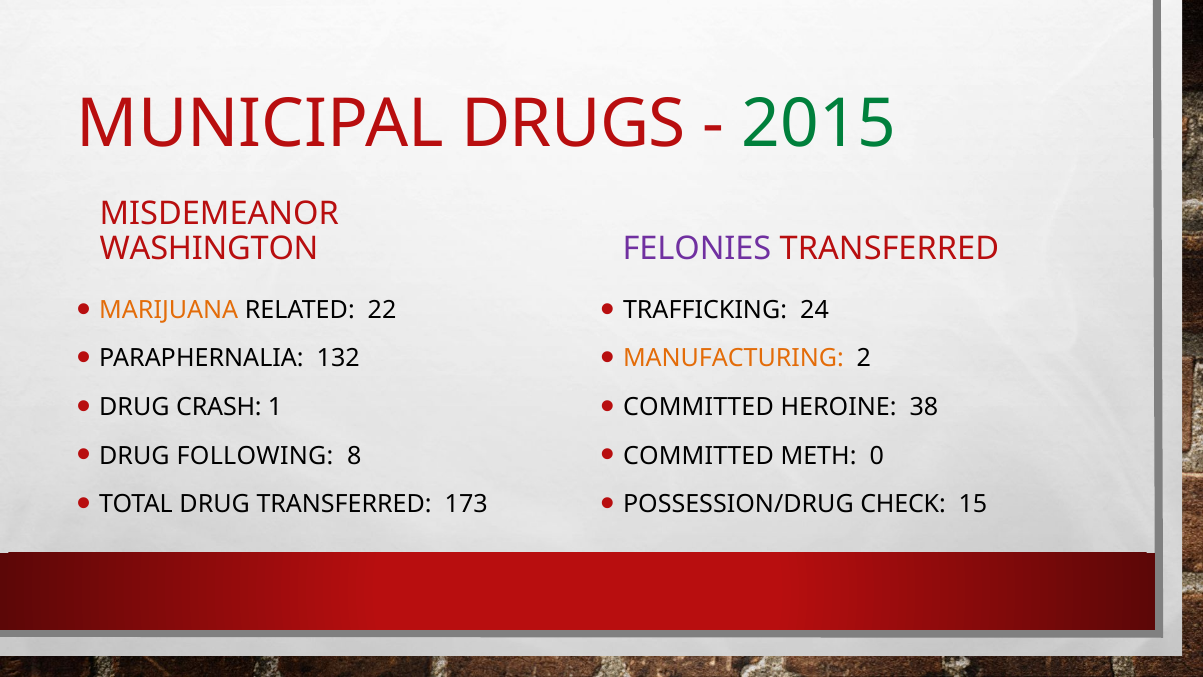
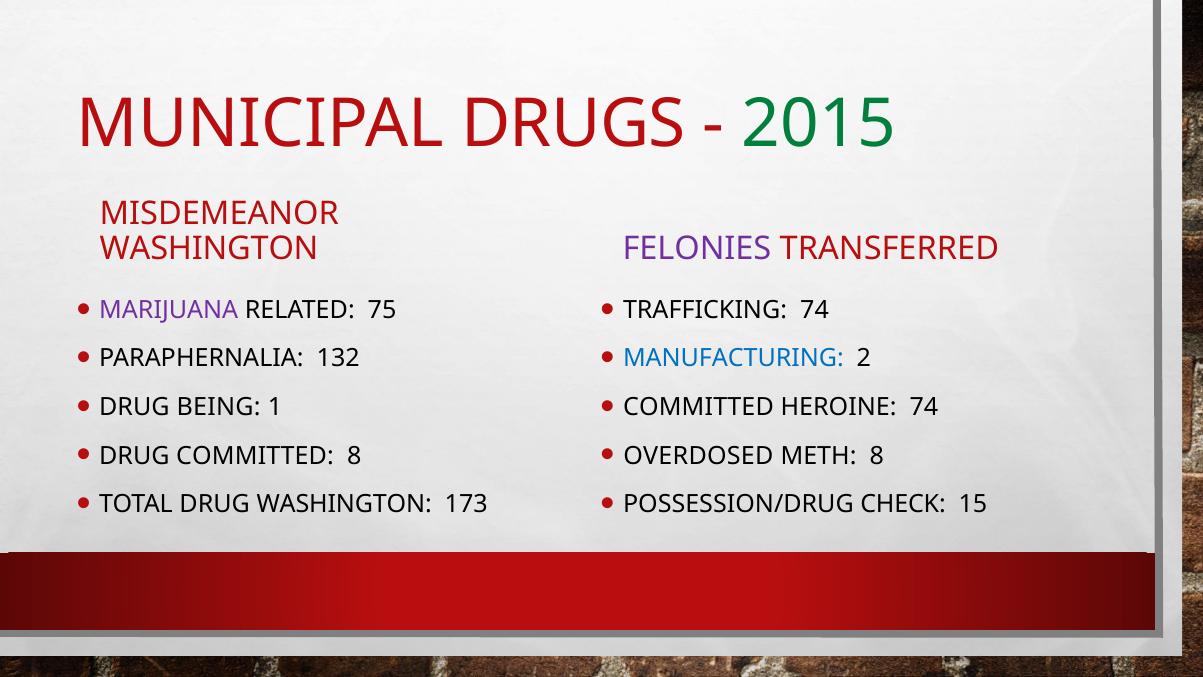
MARIJUANA colour: orange -> purple
22: 22 -> 75
TRAFFICKING 24: 24 -> 74
MANUFACTURING colour: orange -> blue
CRASH: CRASH -> BEING
HEROINE 38: 38 -> 74
DRUG FOLLOWING: FOLLOWING -> COMMITTED
COMMITTED at (698, 456): COMMITTED -> OVERDOSED
METH 0: 0 -> 8
DRUG TRANSFERRED: TRANSFERRED -> WASHINGTON
